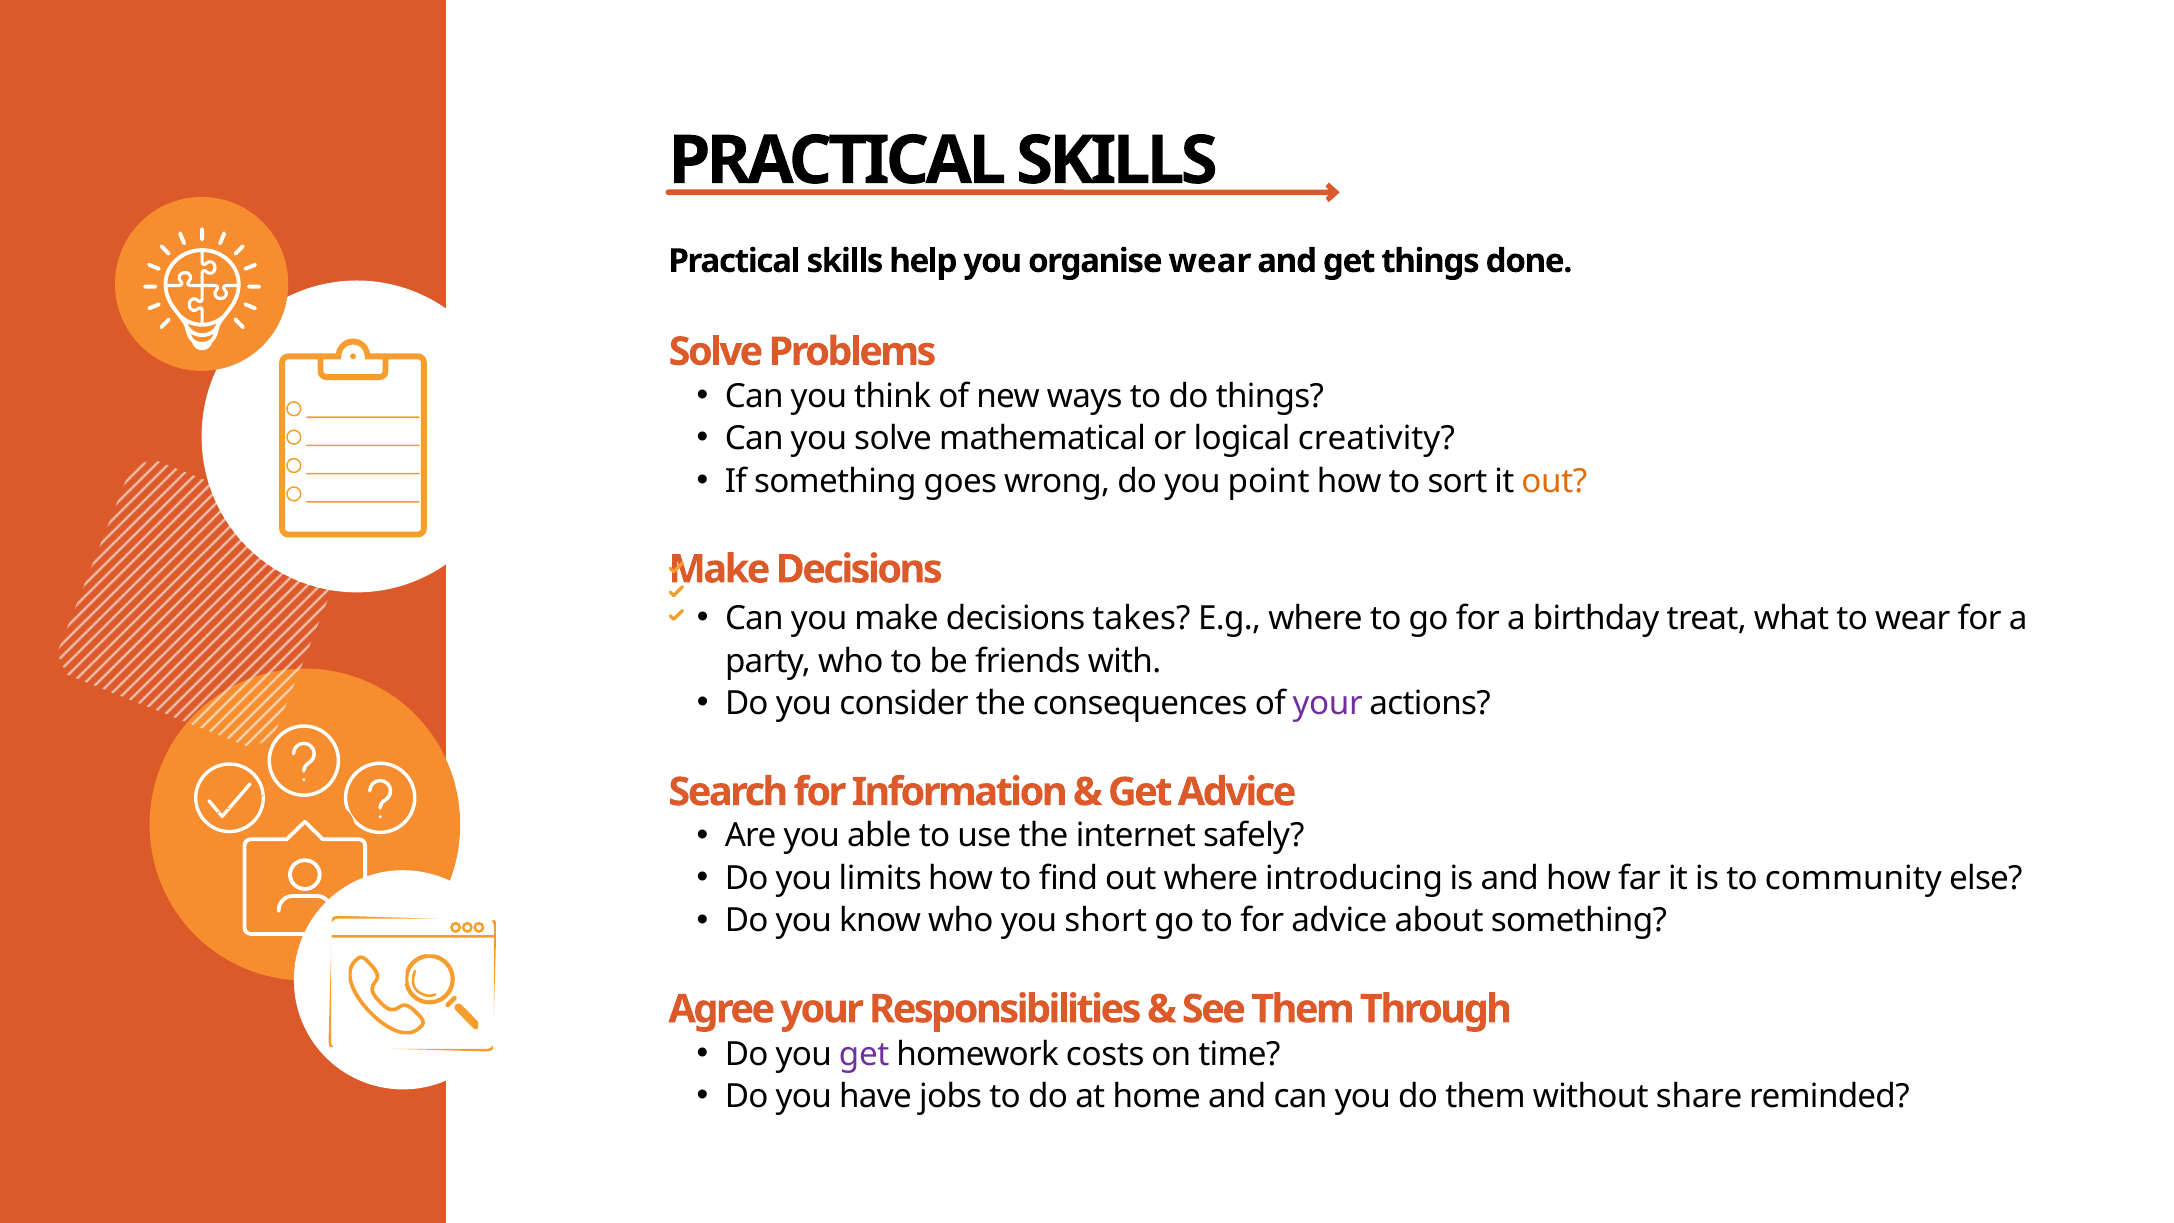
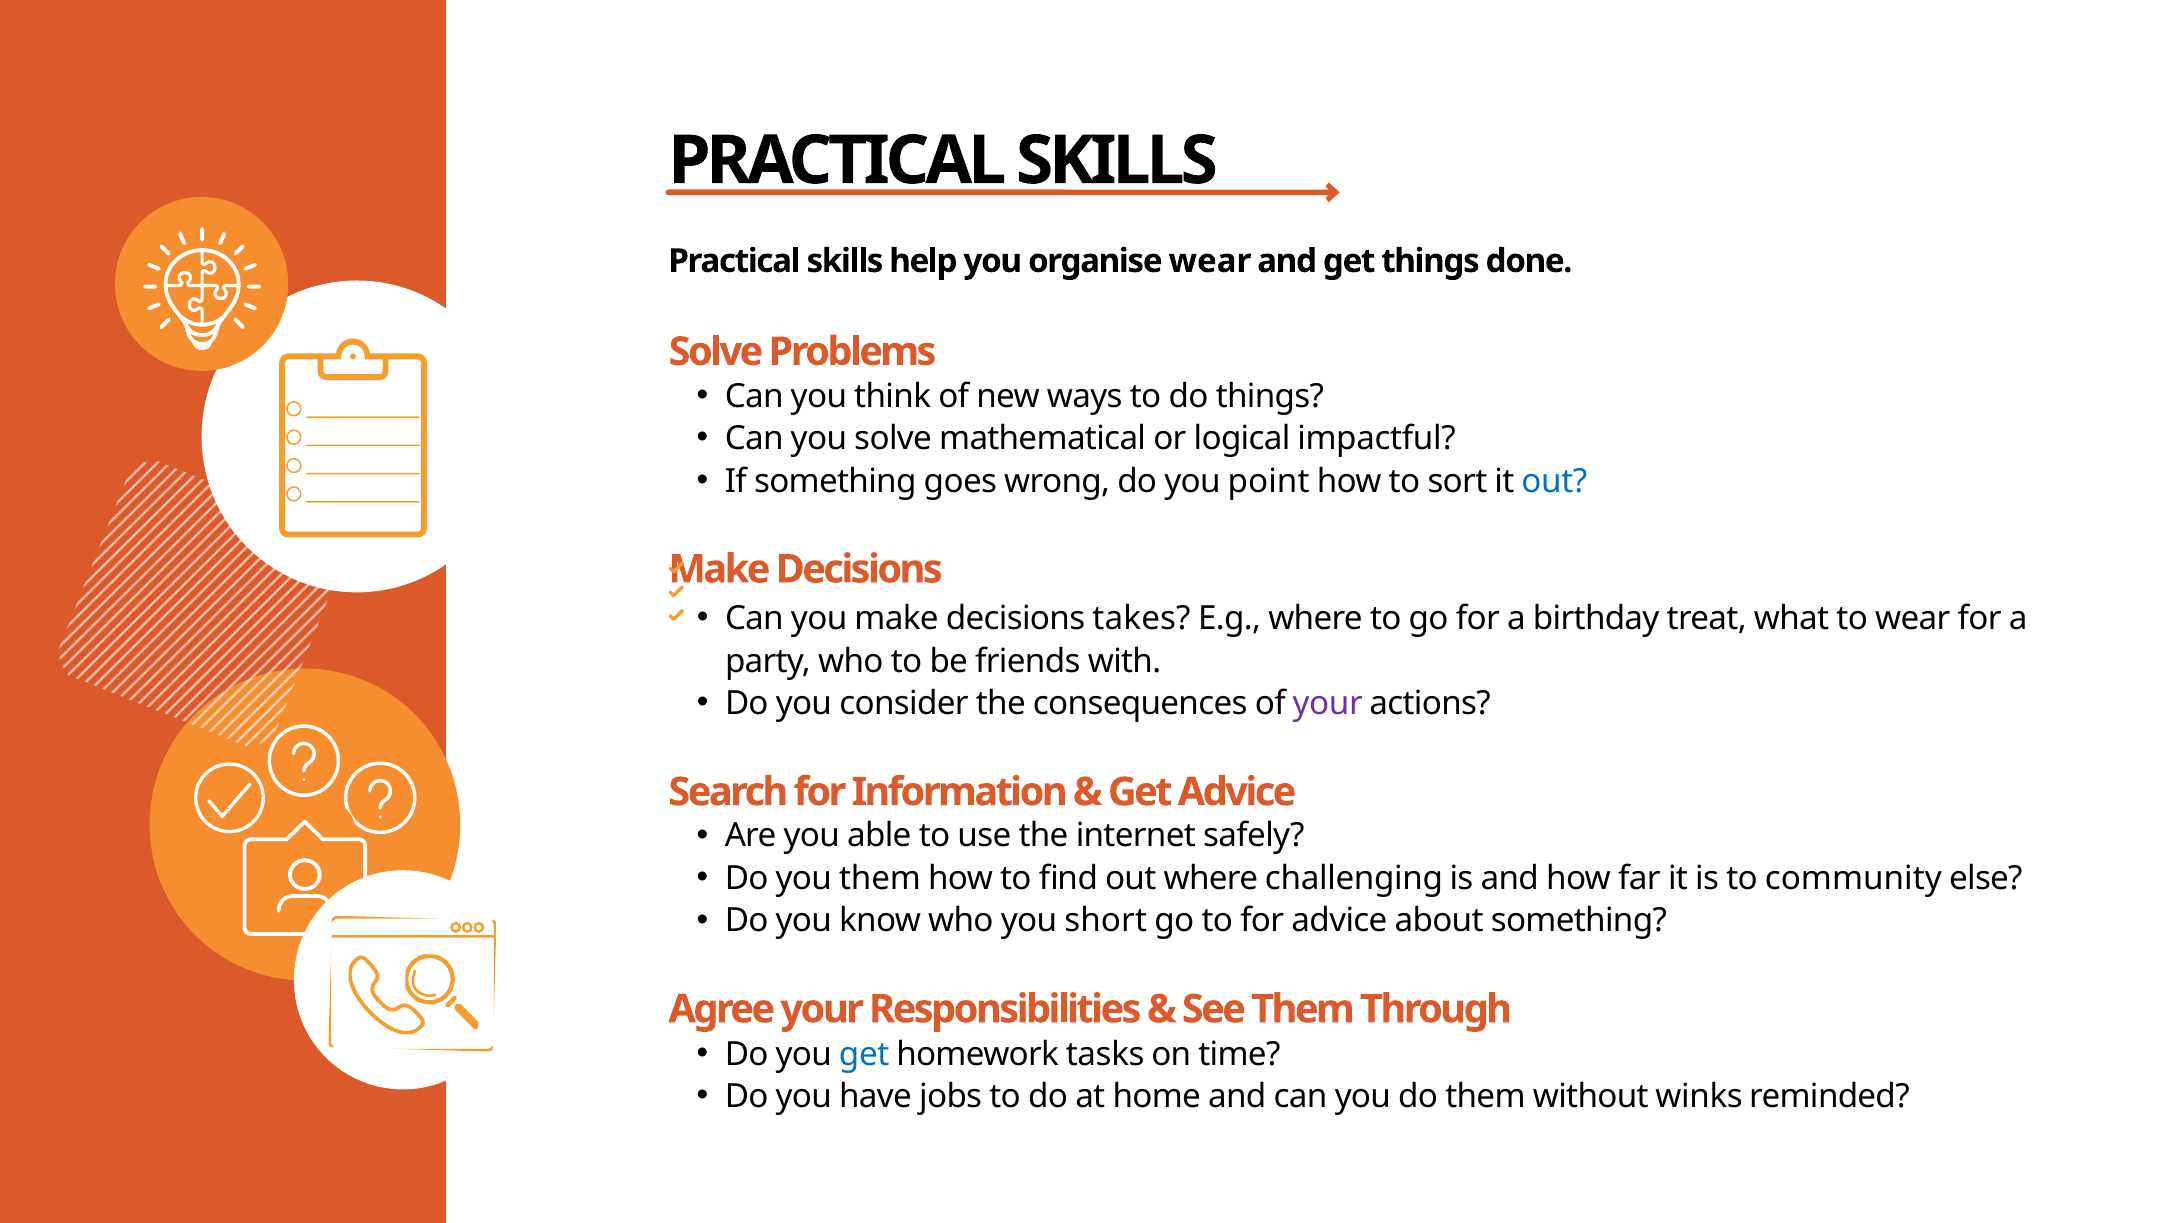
creativity: creativity -> impactful
out at (1554, 481) colour: orange -> blue
you limits: limits -> them
introducing: introducing -> challenging
get at (864, 1054) colour: purple -> blue
costs: costs -> tasks
share: share -> winks
